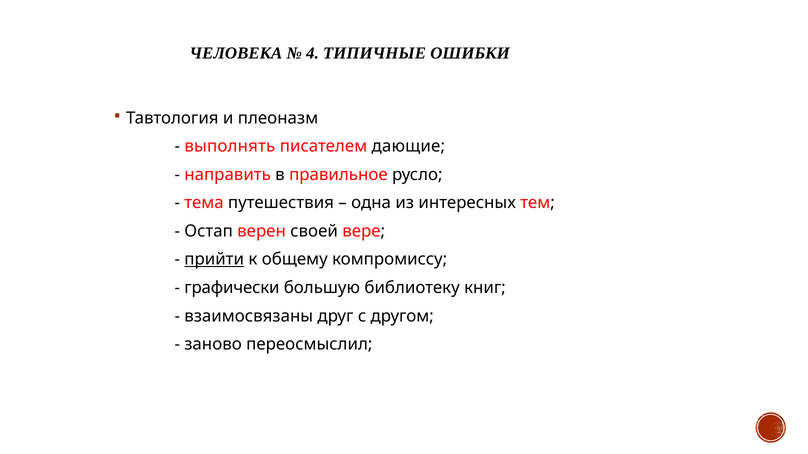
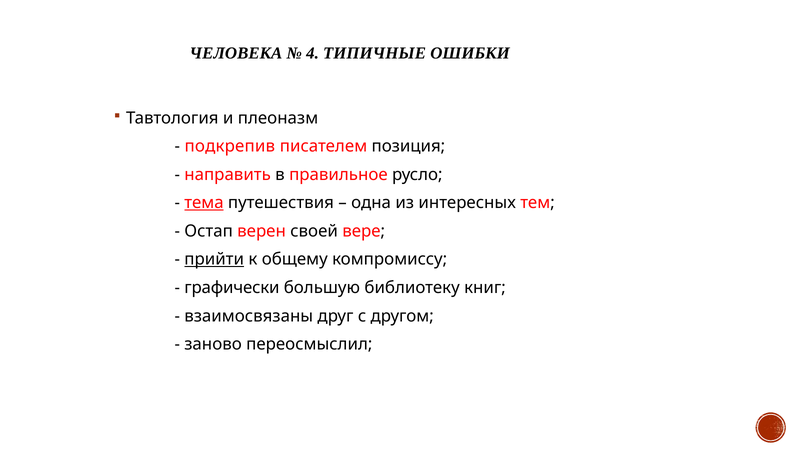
выполнять: выполнять -> подкрепив
дающие: дающие -> позиция
тема underline: none -> present
